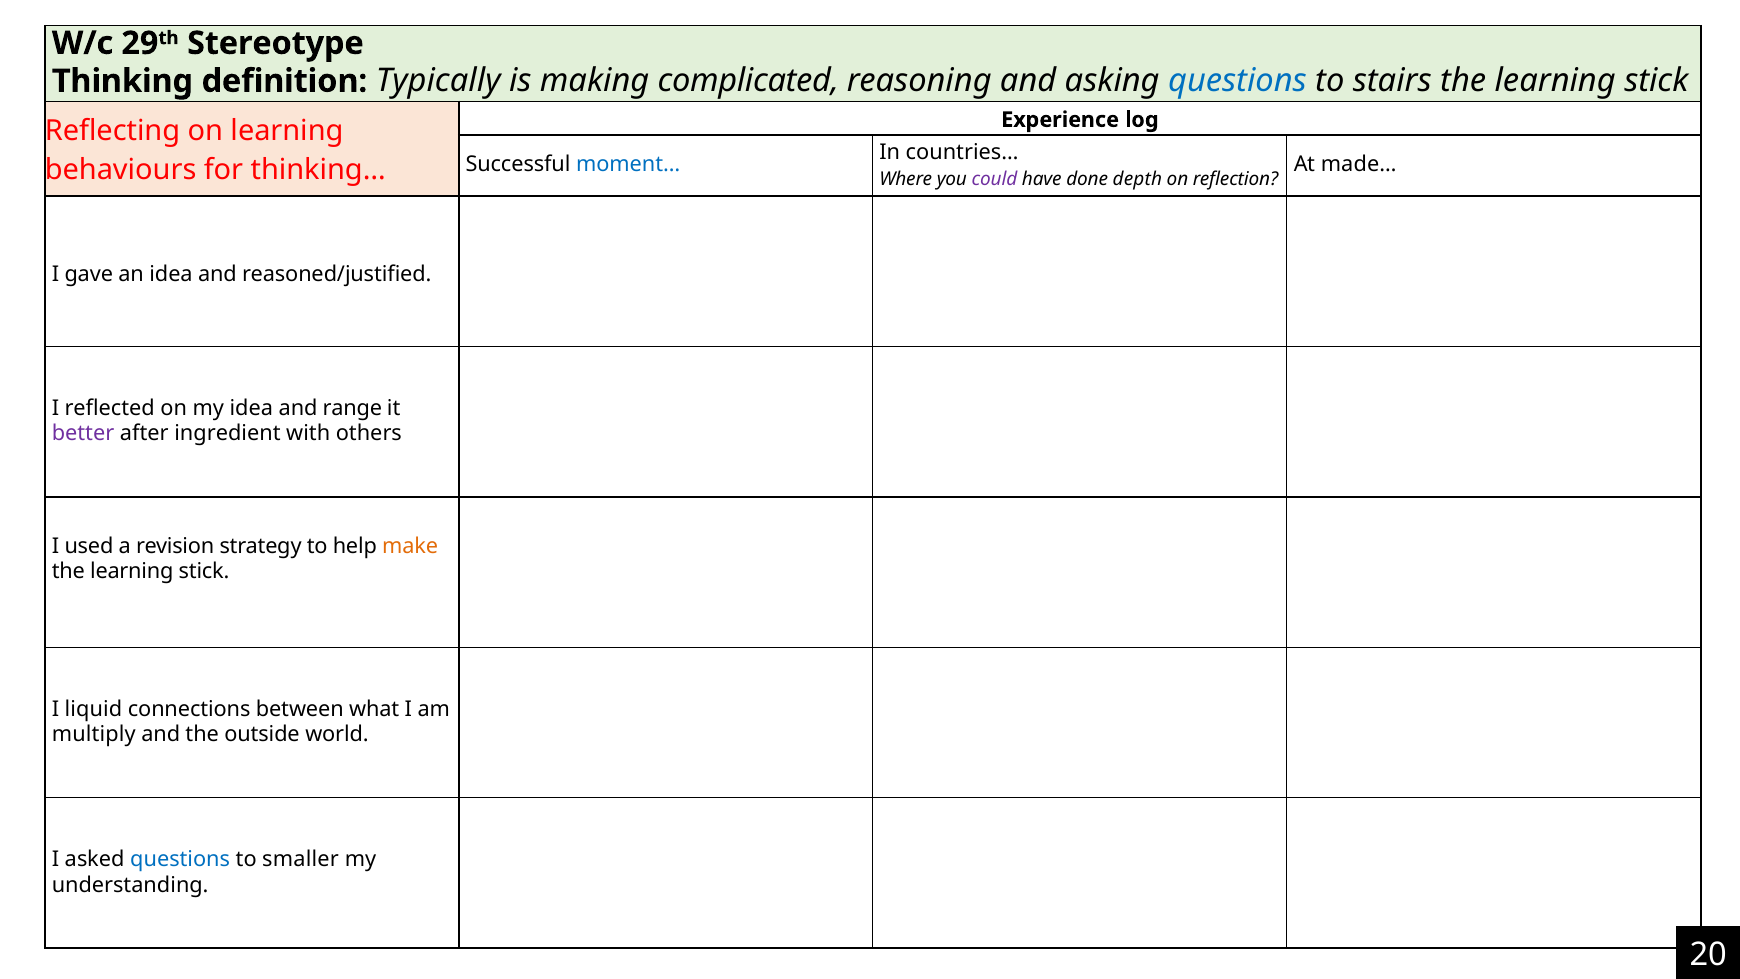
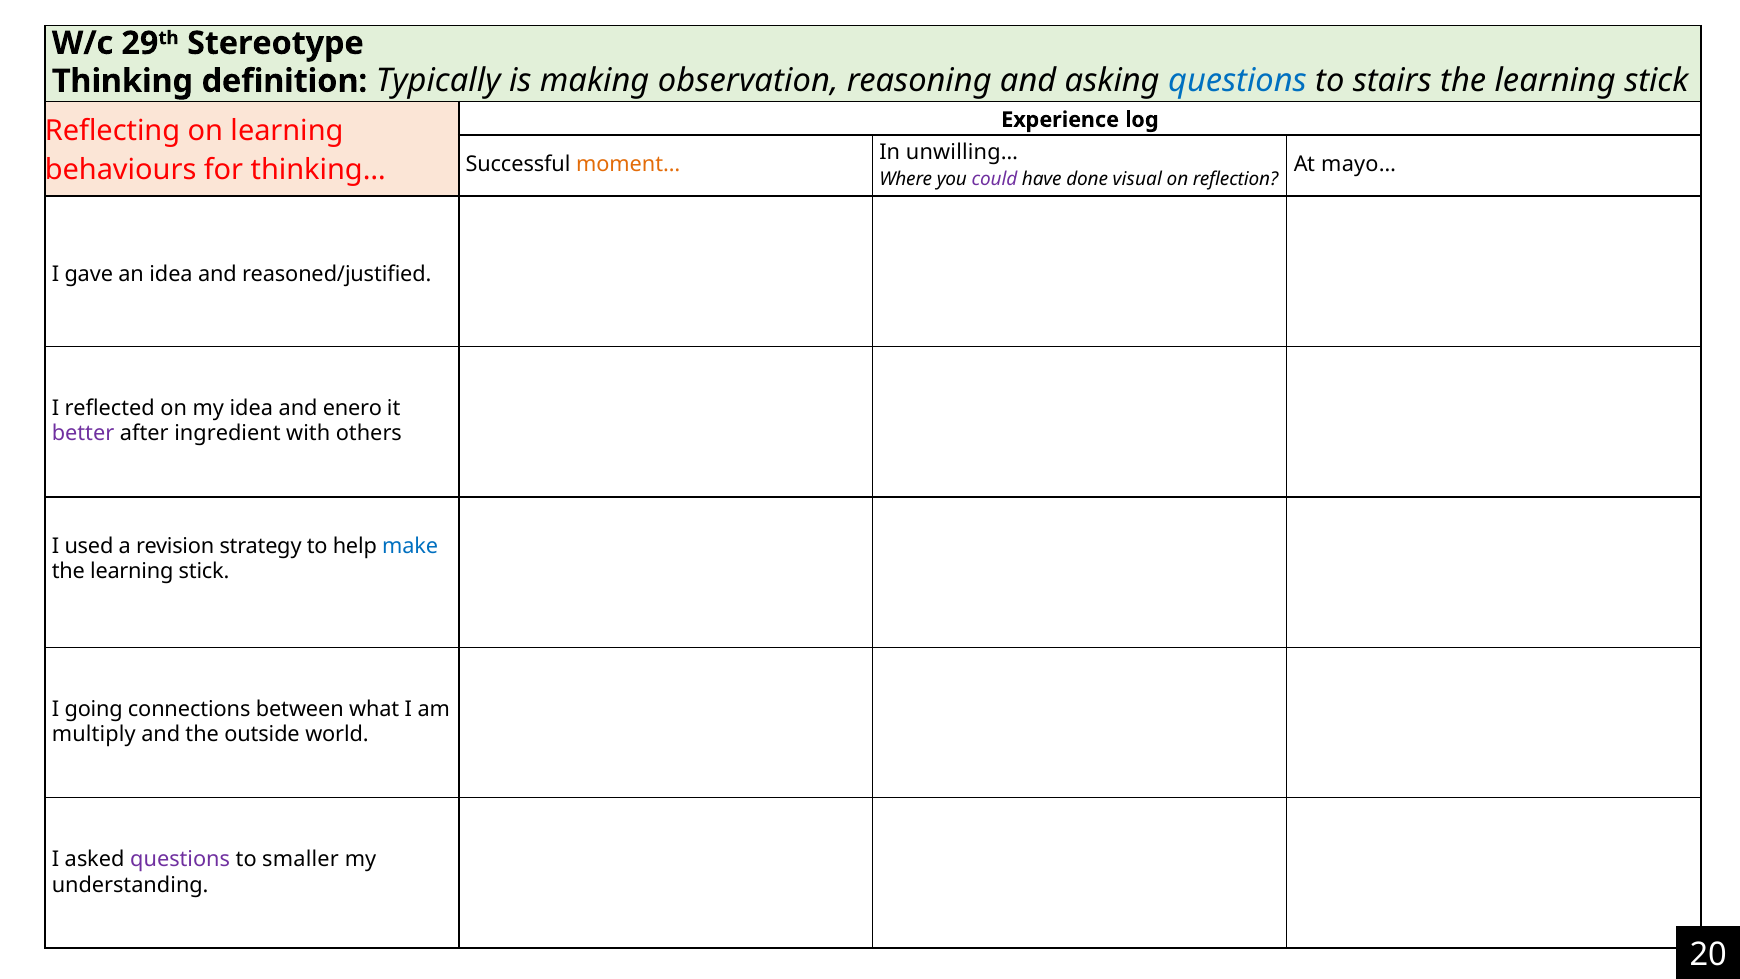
complicated: complicated -> observation
countries…: countries… -> unwilling…
moment… colour: blue -> orange
made…: made… -> mayo…
depth: depth -> visual
range: range -> enero
make colour: orange -> blue
liquid: liquid -> going
questions at (180, 859) colour: blue -> purple
